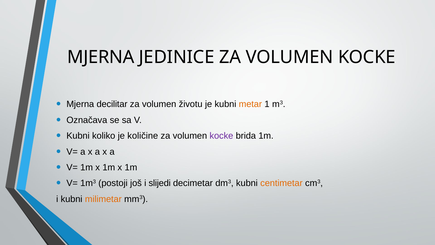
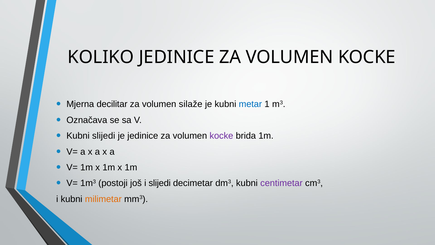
MJERNA at (101, 57): MJERNA -> KOLIKO
životu: životu -> silaže
metar colour: orange -> blue
Kubni koliko: koliko -> slijedi
je količine: količine -> jedinice
centimetar colour: orange -> purple
